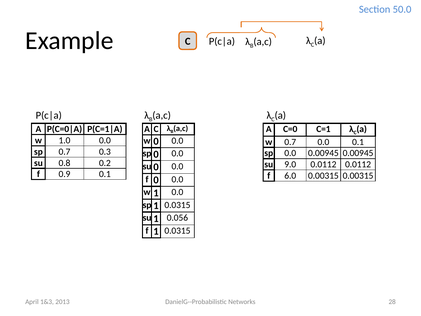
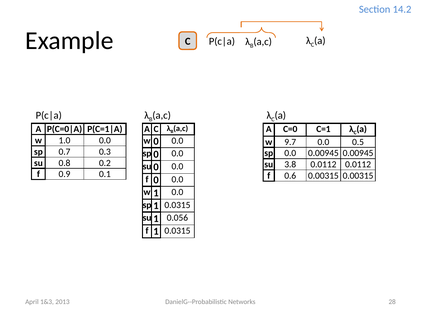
50.0: 50.0 -> 14.2
w 0.7: 0.7 -> 9.7
0.0 0.1: 0.1 -> 0.5
9.0: 9.0 -> 3.8
6.0: 6.0 -> 0.6
